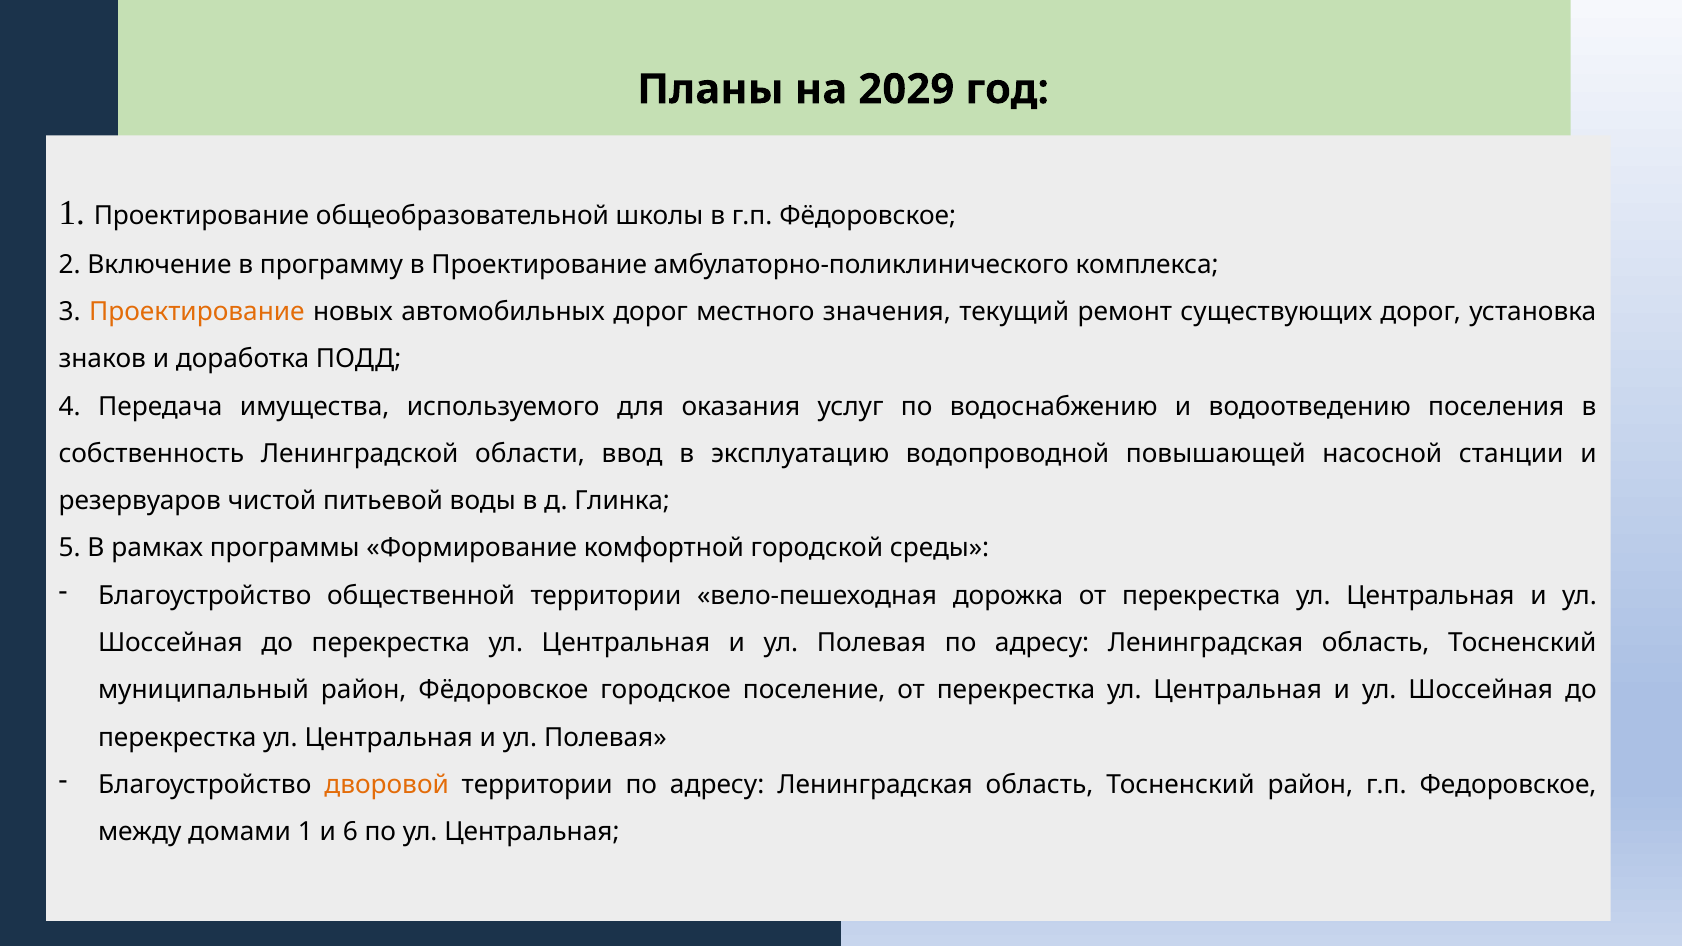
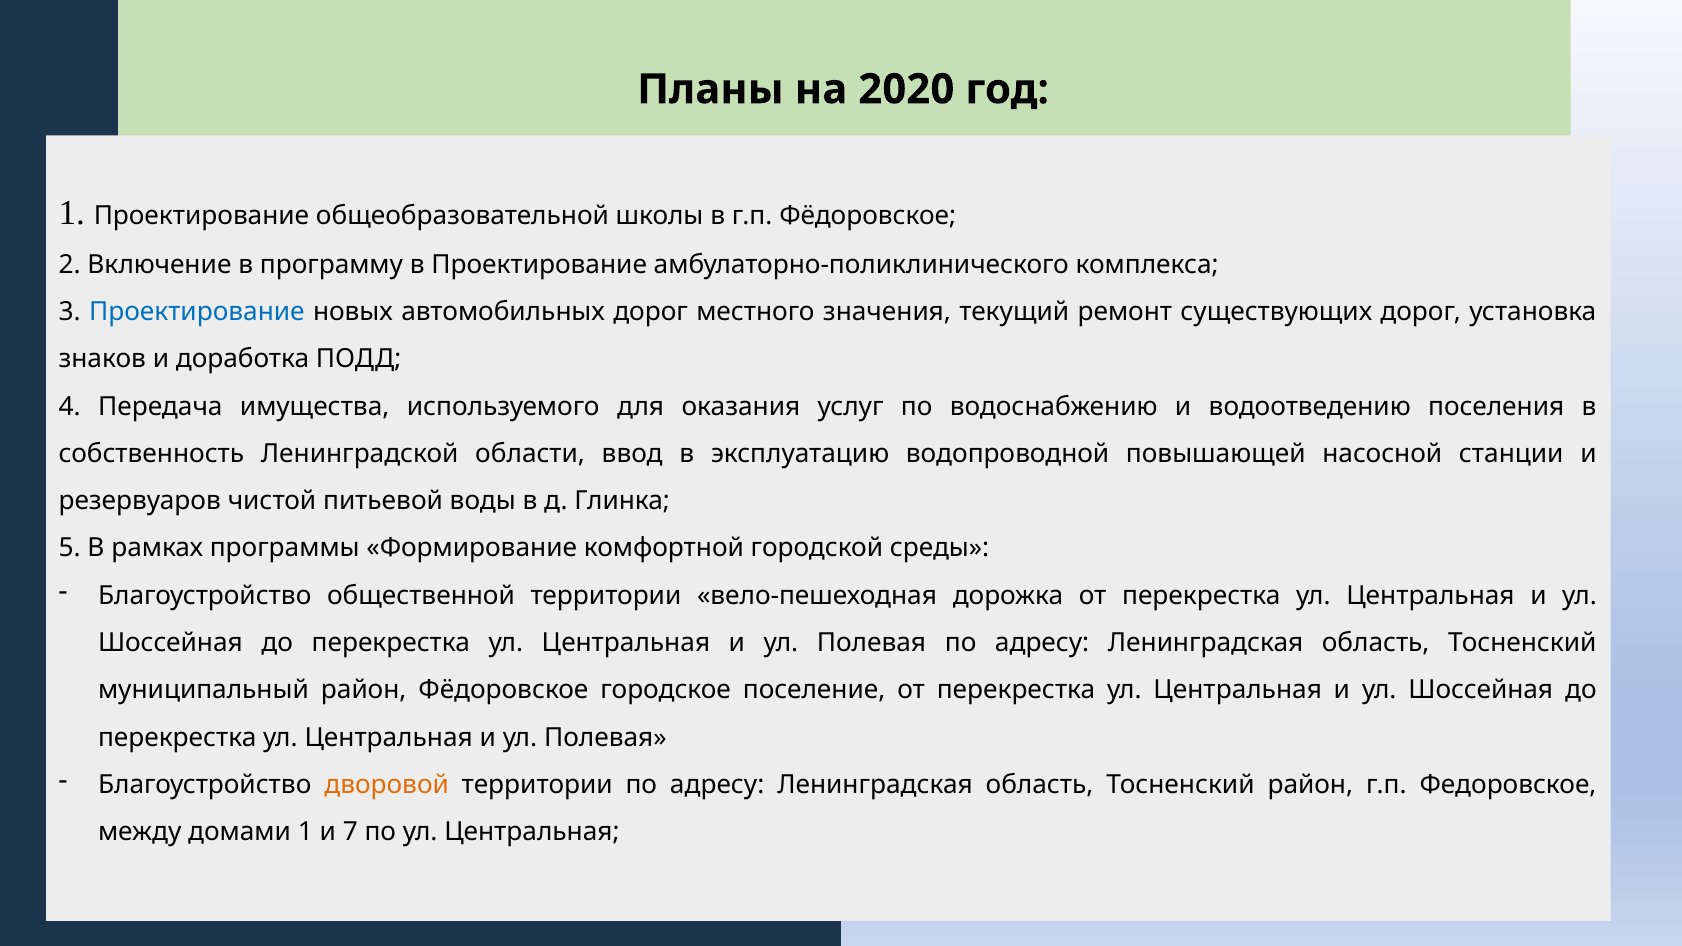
2029: 2029 -> 2020
Проектирование at (197, 312) colour: orange -> blue
6: 6 -> 7
